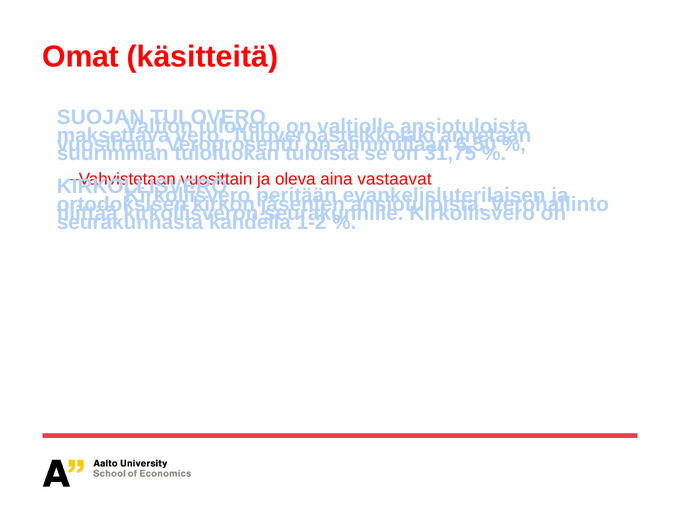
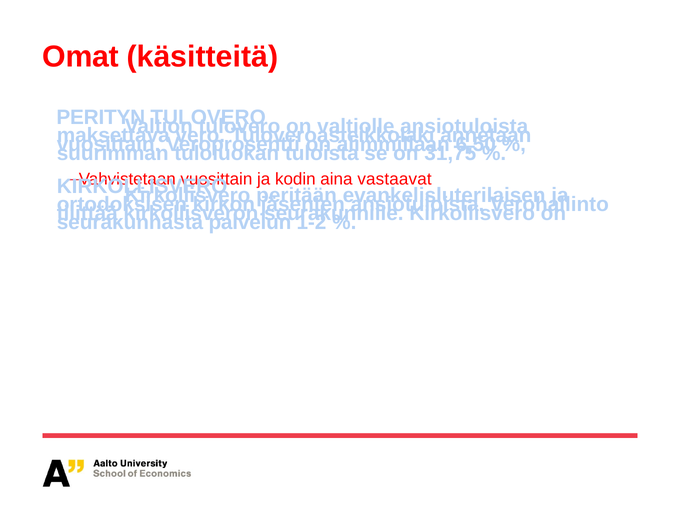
SUOJAN: SUOJAN -> PERITYN
oleva: oleva -> kodin
kahdella: kahdella -> palvelun
